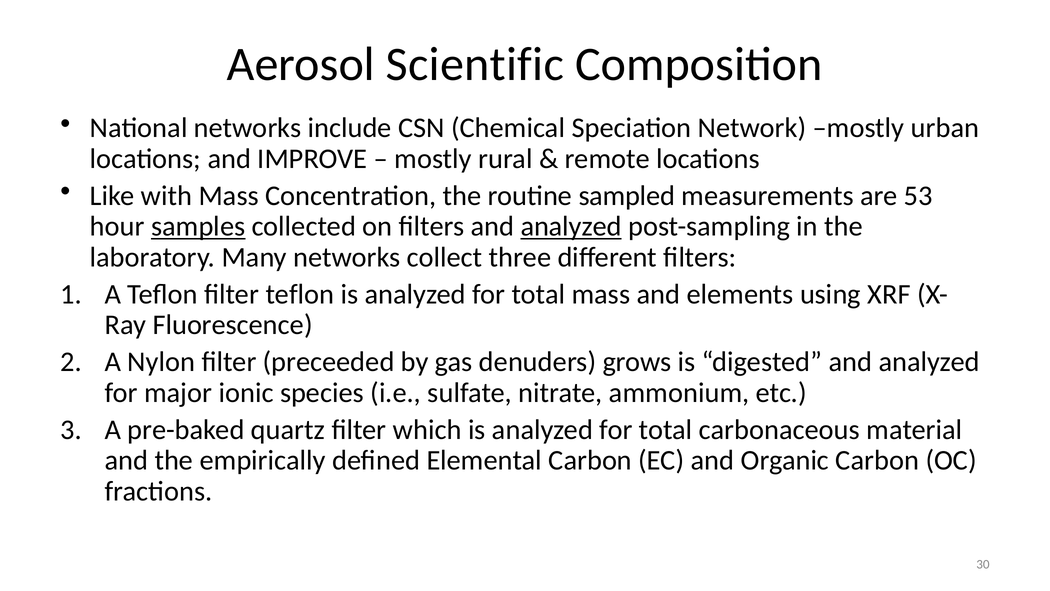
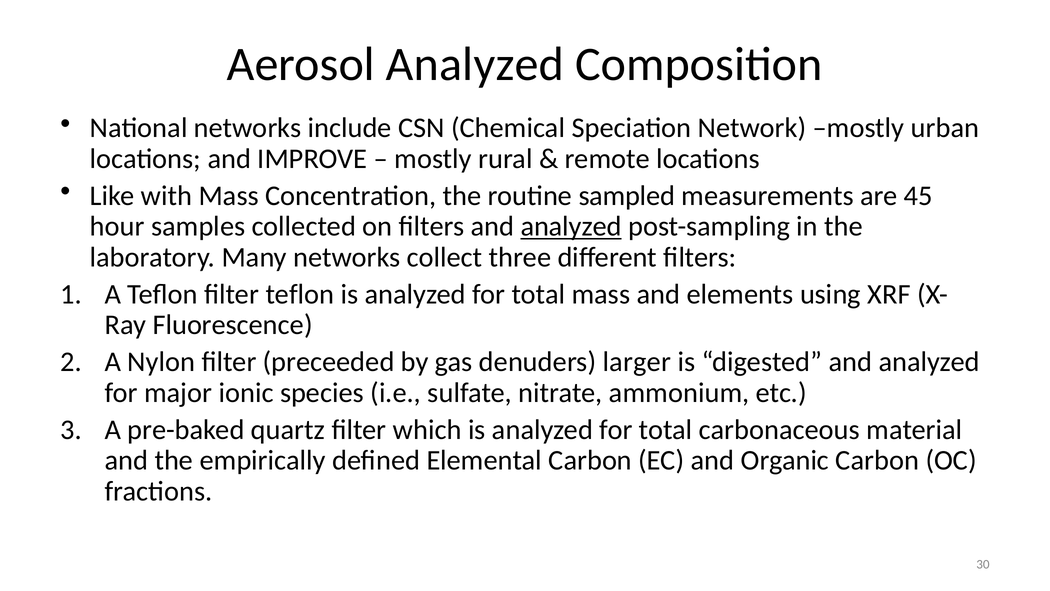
Aerosol Scientific: Scientific -> Analyzed
53: 53 -> 45
samples underline: present -> none
grows: grows -> larger
